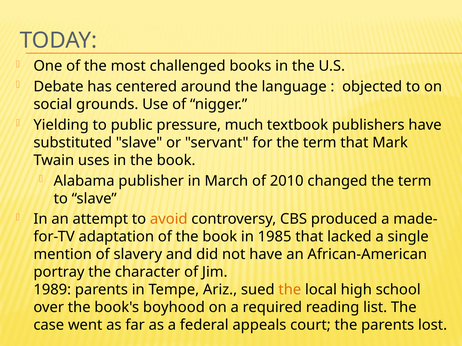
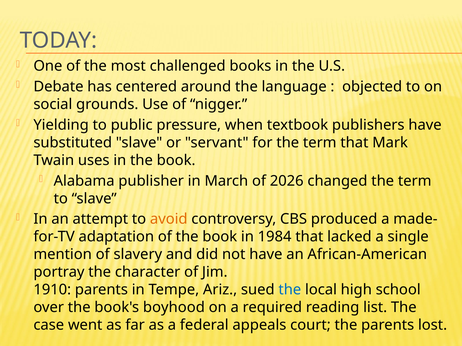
much: much -> when
2010: 2010 -> 2026
1985: 1985 -> 1984
1989: 1989 -> 1910
the at (290, 290) colour: orange -> blue
